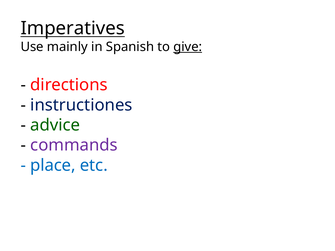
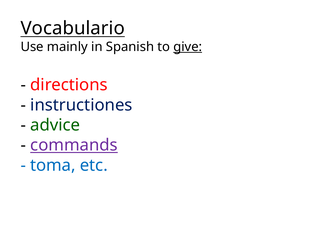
Imperatives: Imperatives -> Vocabulario
commands underline: none -> present
place: place -> toma
